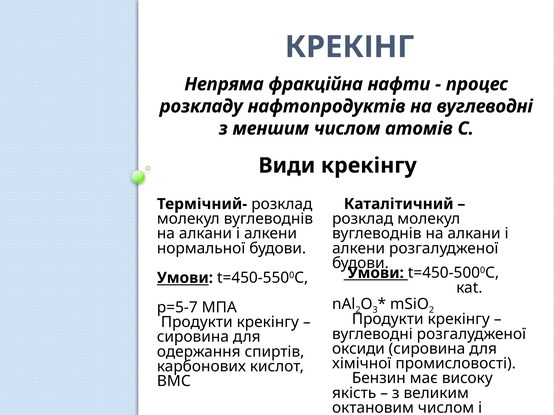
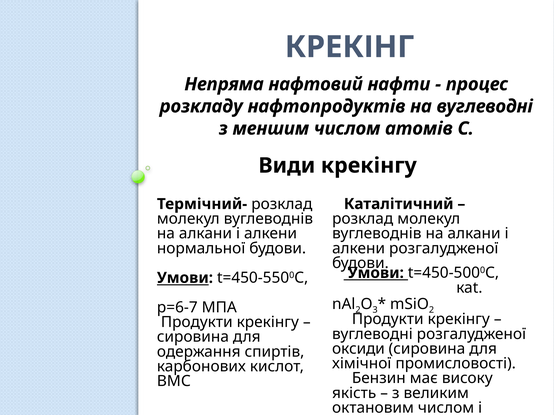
фракційна: фракційна -> нафтовий
р=5-7: р=5-7 -> р=6-7
